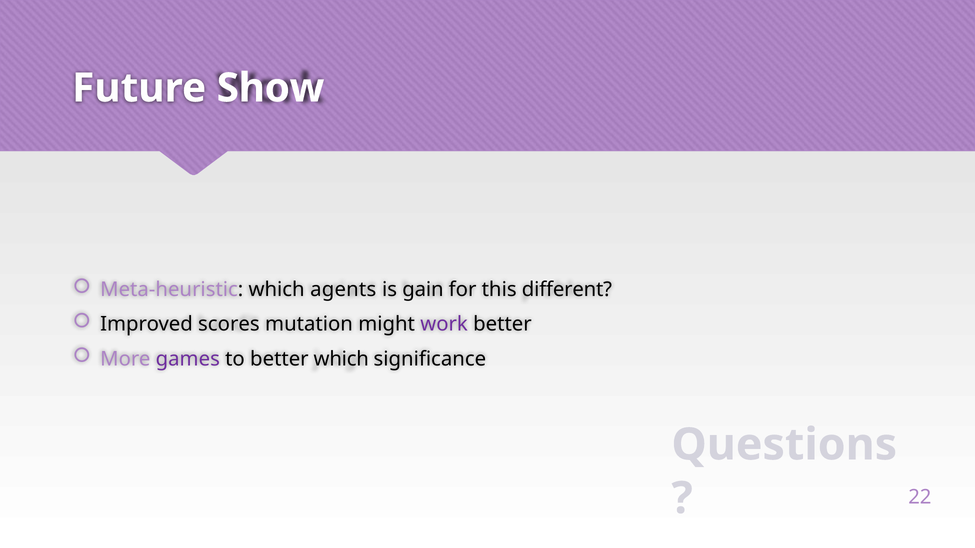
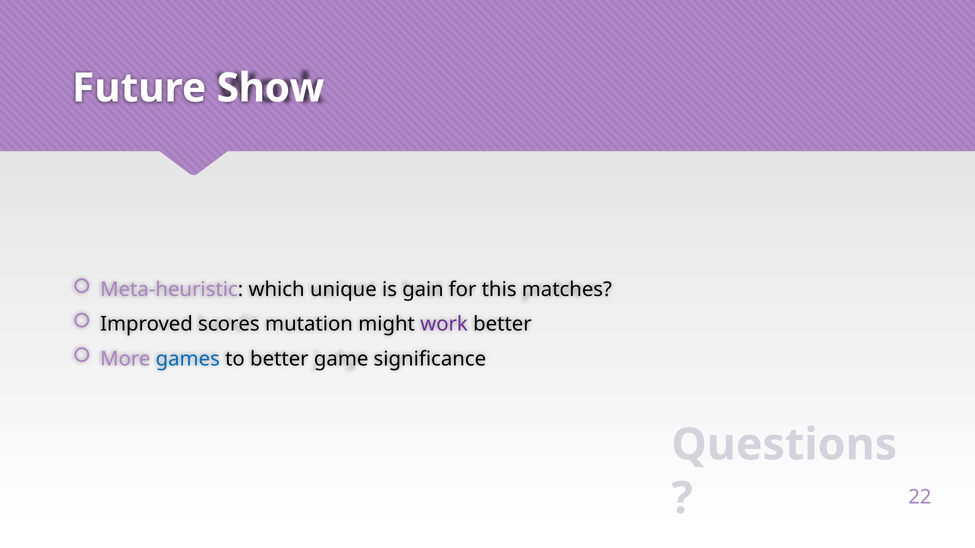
agents: agents -> unique
different: different -> matches
games colour: purple -> blue
better which: which -> game
